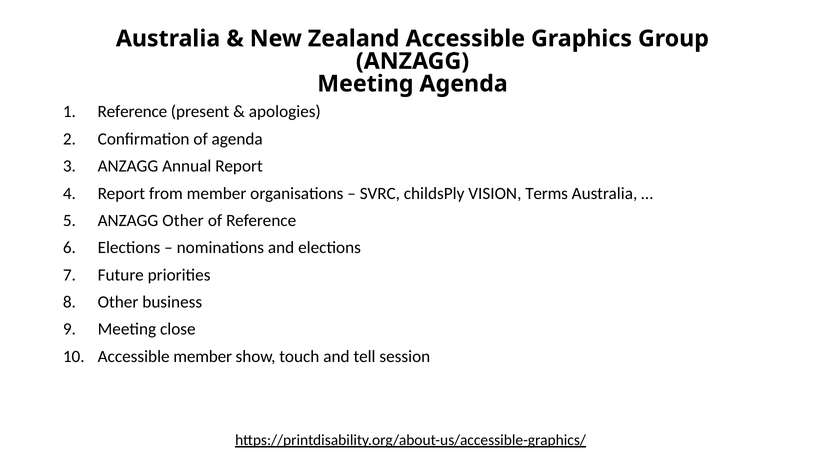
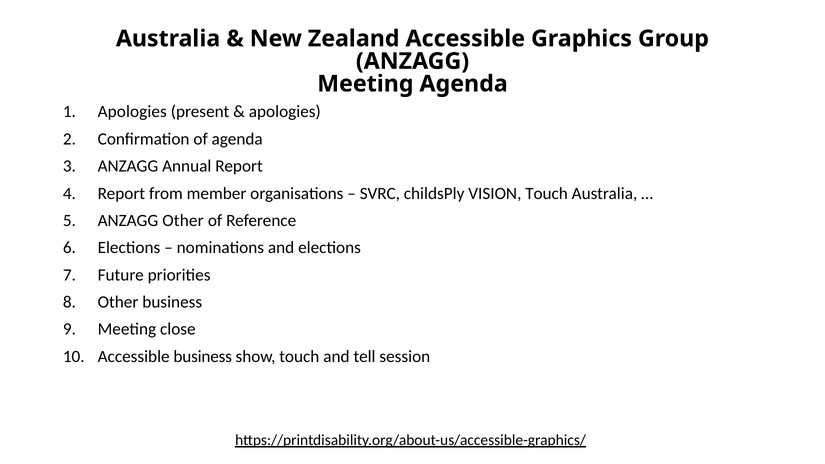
Reference at (132, 112): Reference -> Apologies
VISION Terms: Terms -> Touch
Accessible member: member -> business
